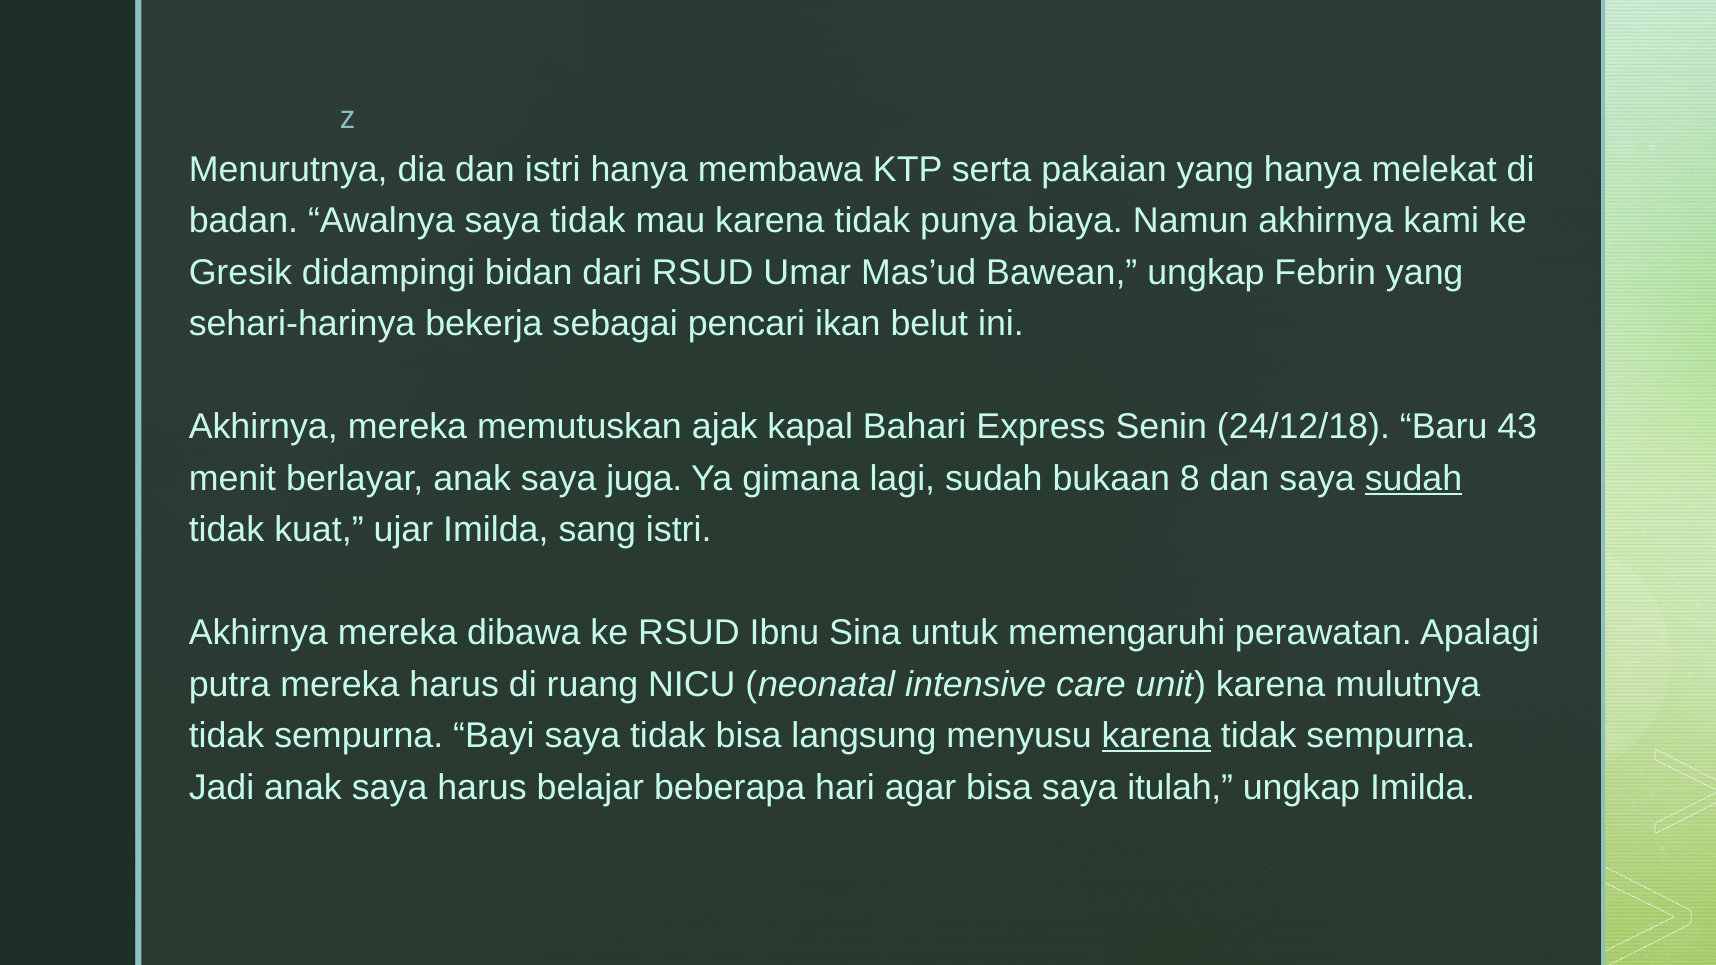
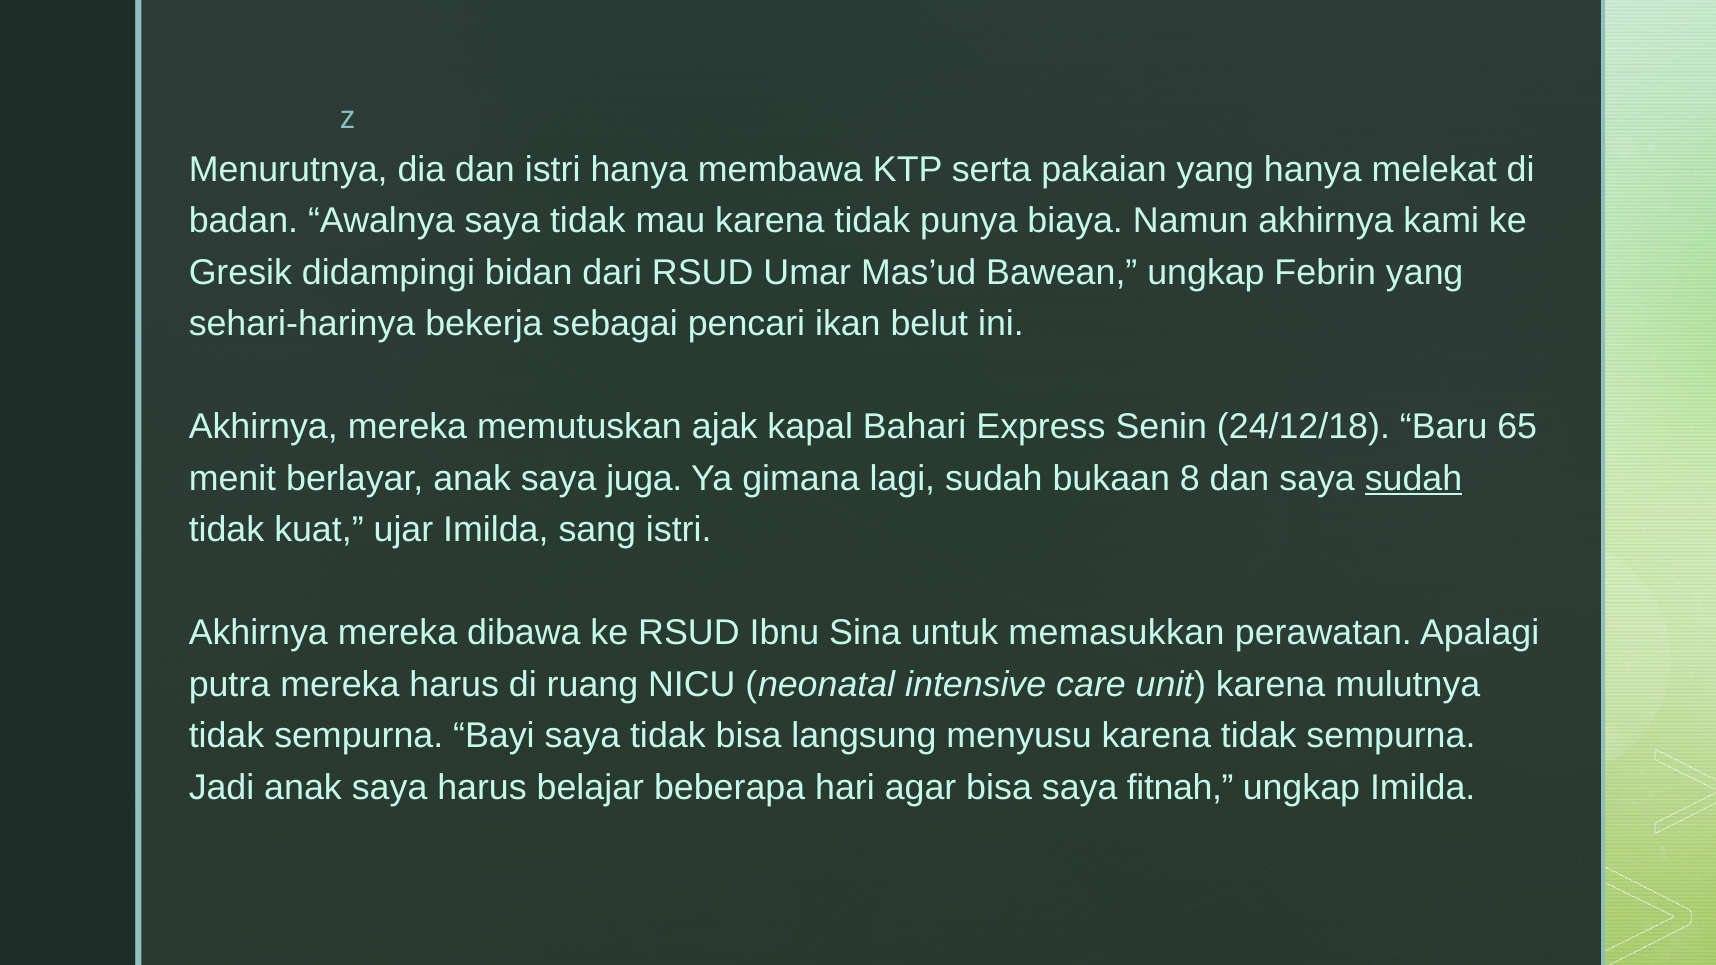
43: 43 -> 65
memengaruhi: memengaruhi -> memasukkan
karena at (1156, 736) underline: present -> none
itulah: itulah -> fitnah
